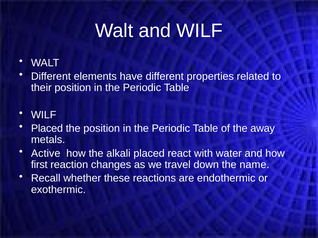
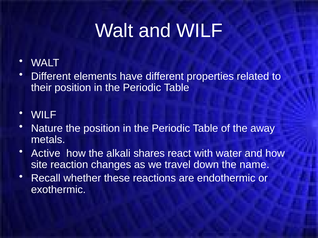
Placed at (47, 129): Placed -> Nature
alkali placed: placed -> shares
first: first -> site
